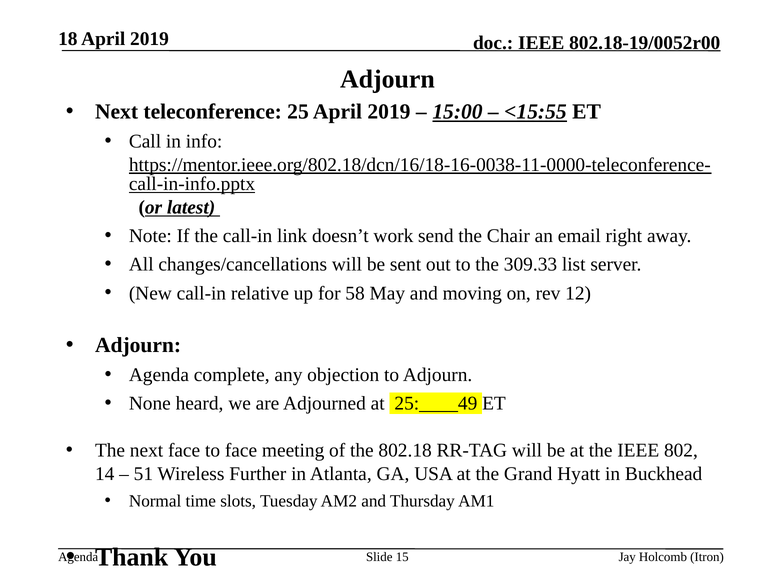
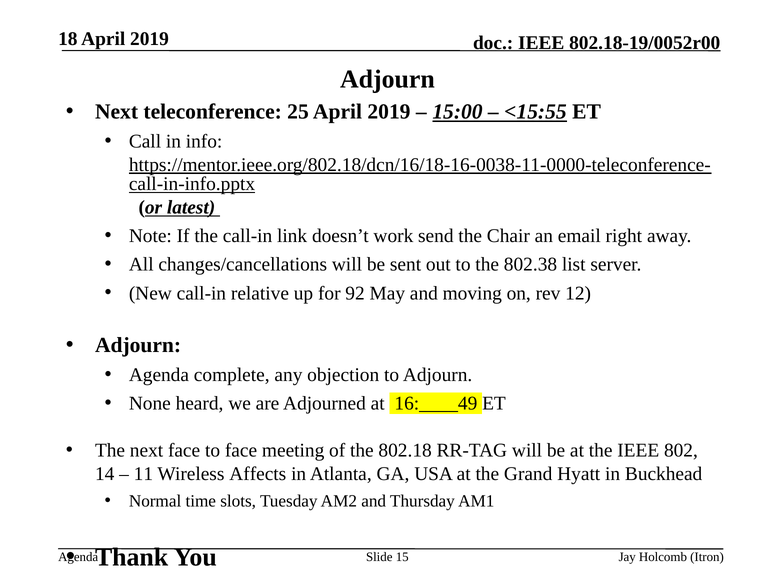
309.33: 309.33 -> 802.38
58: 58 -> 92
25:____49: 25:____49 -> 16:____49
51: 51 -> 11
Further: Further -> Affects
